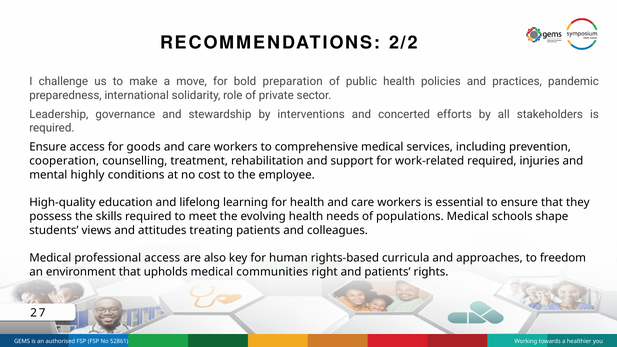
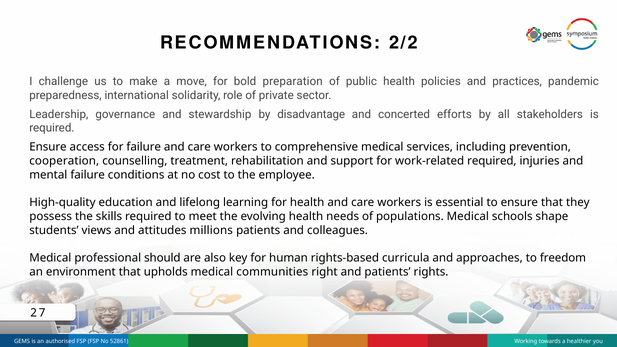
interventions: interventions -> disadvantage
for goods: goods -> failure
mental highly: highly -> failure
treating: treating -> millions
professional access: access -> should
